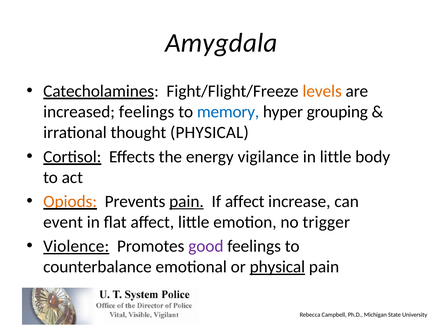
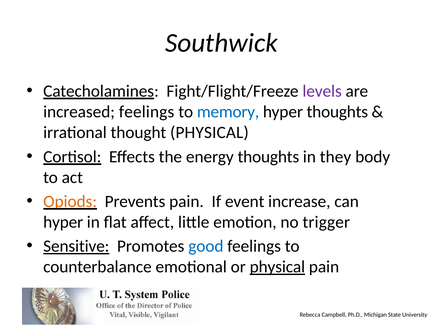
Amygdala: Amygdala -> Southwick
levels colour: orange -> purple
hyper grouping: grouping -> thoughts
energy vigilance: vigilance -> thoughts
in little: little -> they
pain at (187, 202) underline: present -> none
If affect: affect -> event
event at (63, 222): event -> hyper
Violence: Violence -> Sensitive
good colour: purple -> blue
